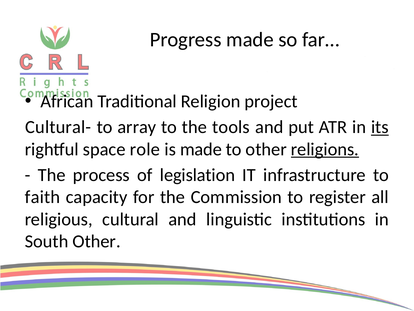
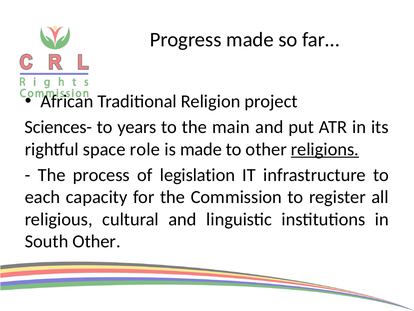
Cultural-: Cultural- -> Sciences-
array: array -> years
tools: tools -> main
its underline: present -> none
faith: faith -> each
